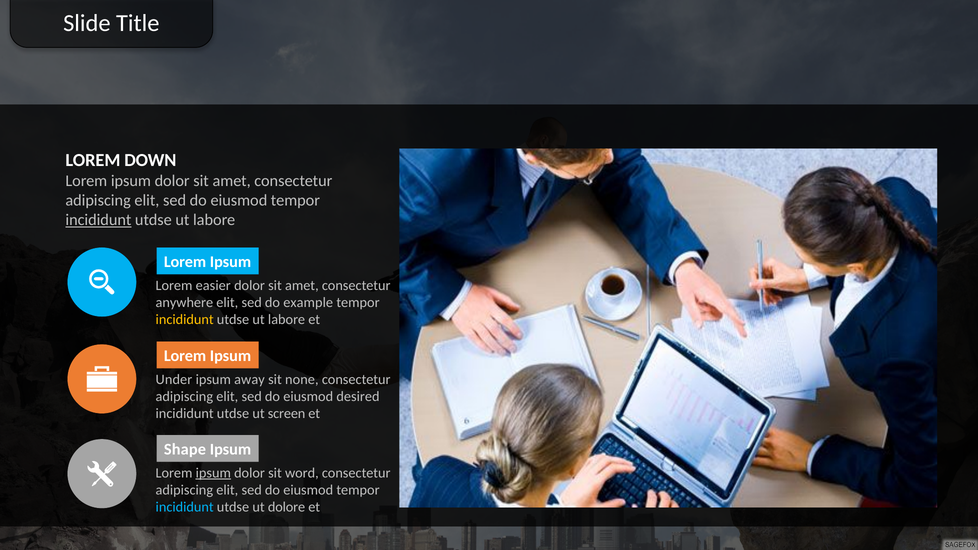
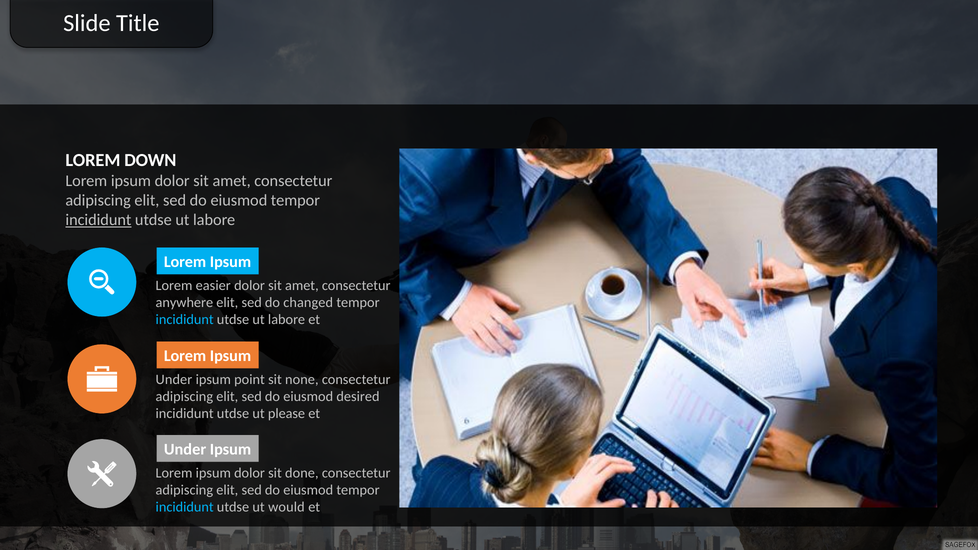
example: example -> changed
incididunt at (185, 320) colour: yellow -> light blue
away: away -> point
screen: screen -> please
Shape at (185, 450): Shape -> Under
ipsum at (213, 473) underline: present -> none
word: word -> done
dolore: dolore -> would
